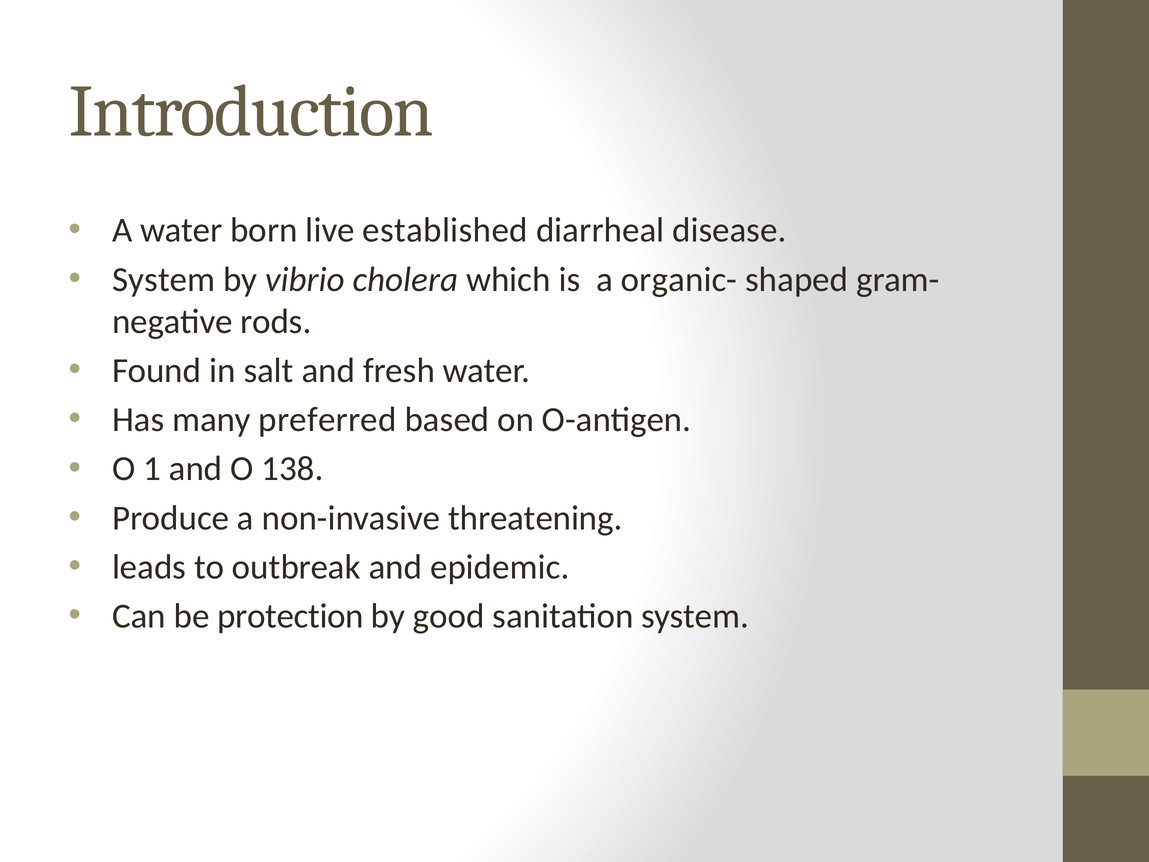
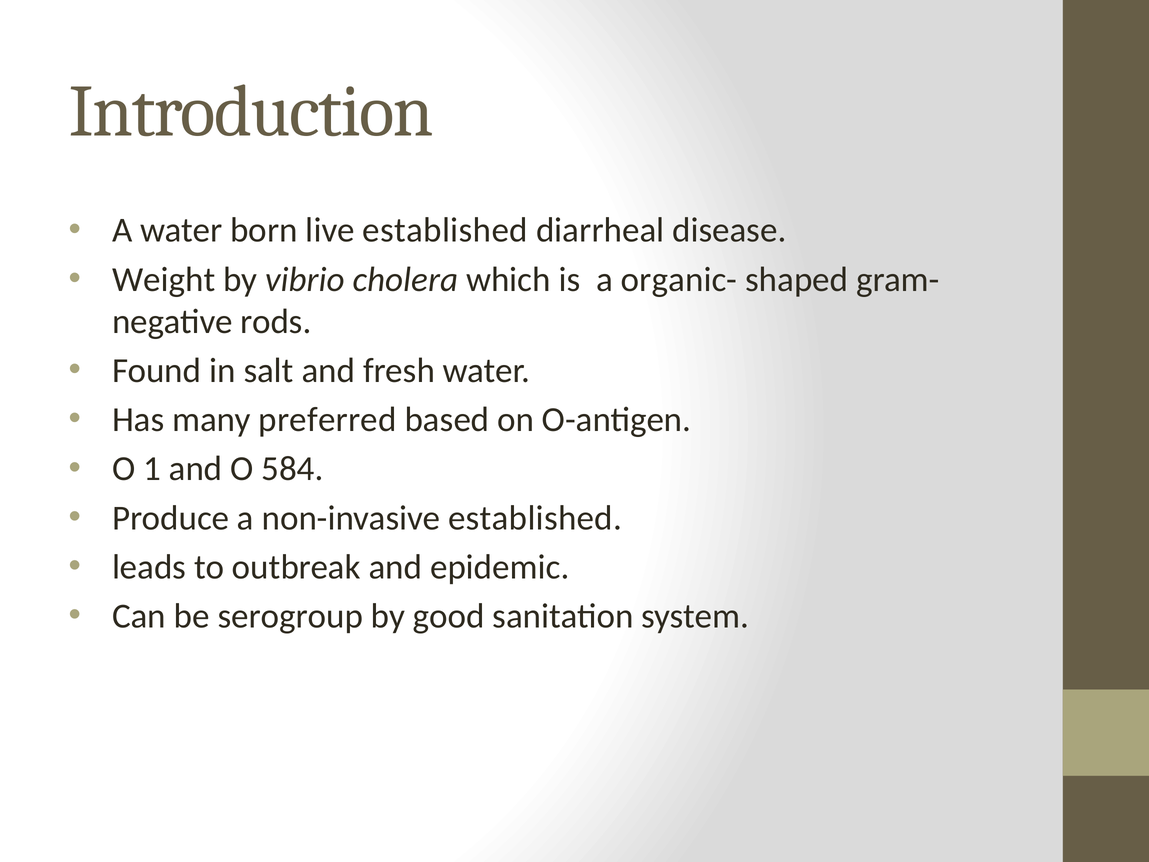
System at (164, 279): System -> Weight
138: 138 -> 584
non-invasive threatening: threatening -> established
protection: protection -> serogroup
